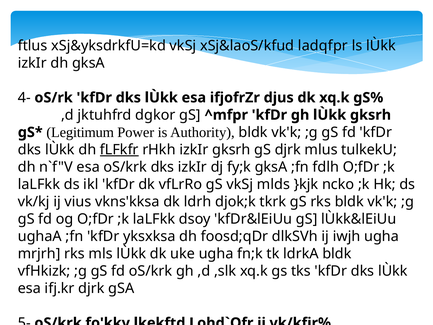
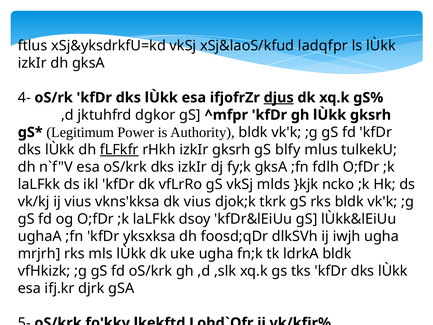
djus underline: none -> present
gS djrk: djrk -> blfy
dk ldrh: ldrh -> vius
